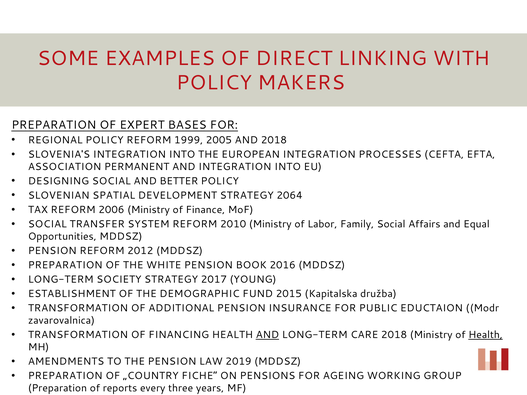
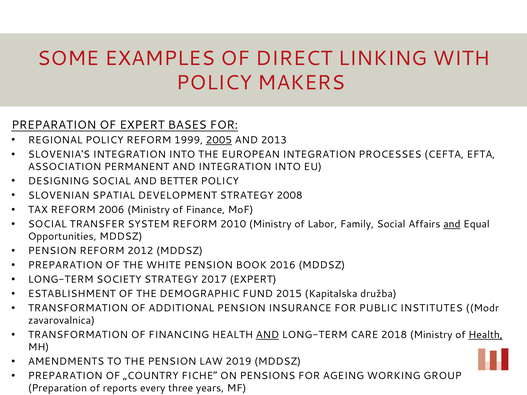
2005 underline: none -> present
AND 2018: 2018 -> 2013
2064: 2064 -> 2008
and at (452, 224) underline: none -> present
2017 YOUNG: YOUNG -> EXPERT
EDUCTAION: EDUCTAION -> INSTITUTES
